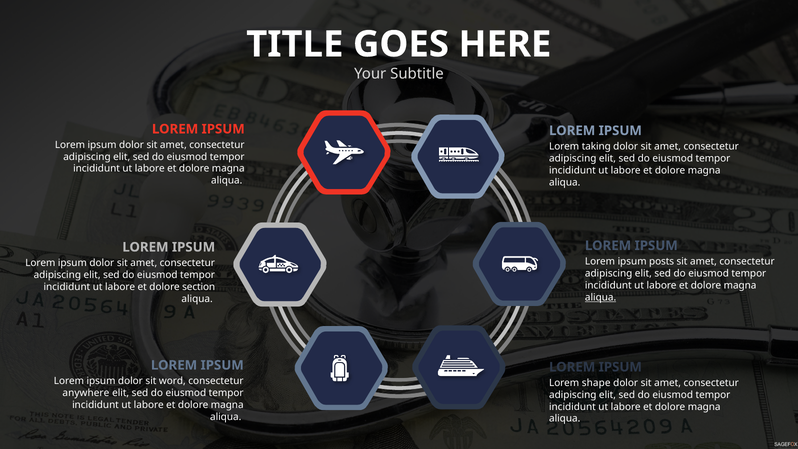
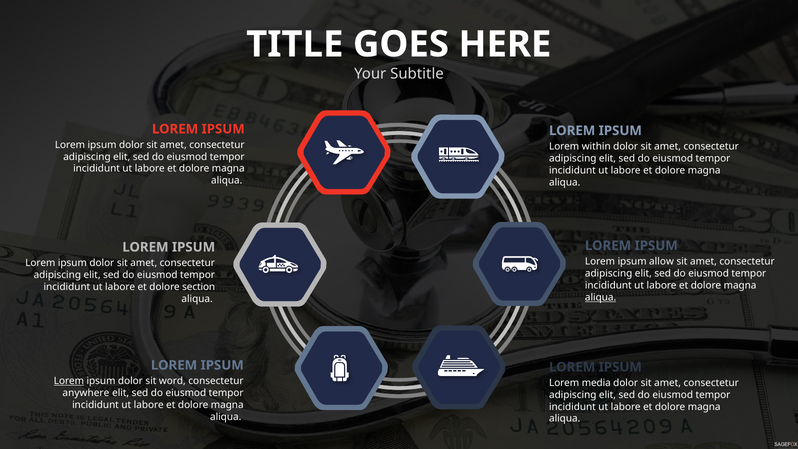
taking: taking -> within
posts: posts -> allow
Lorem at (69, 381) underline: none -> present
shape: shape -> media
